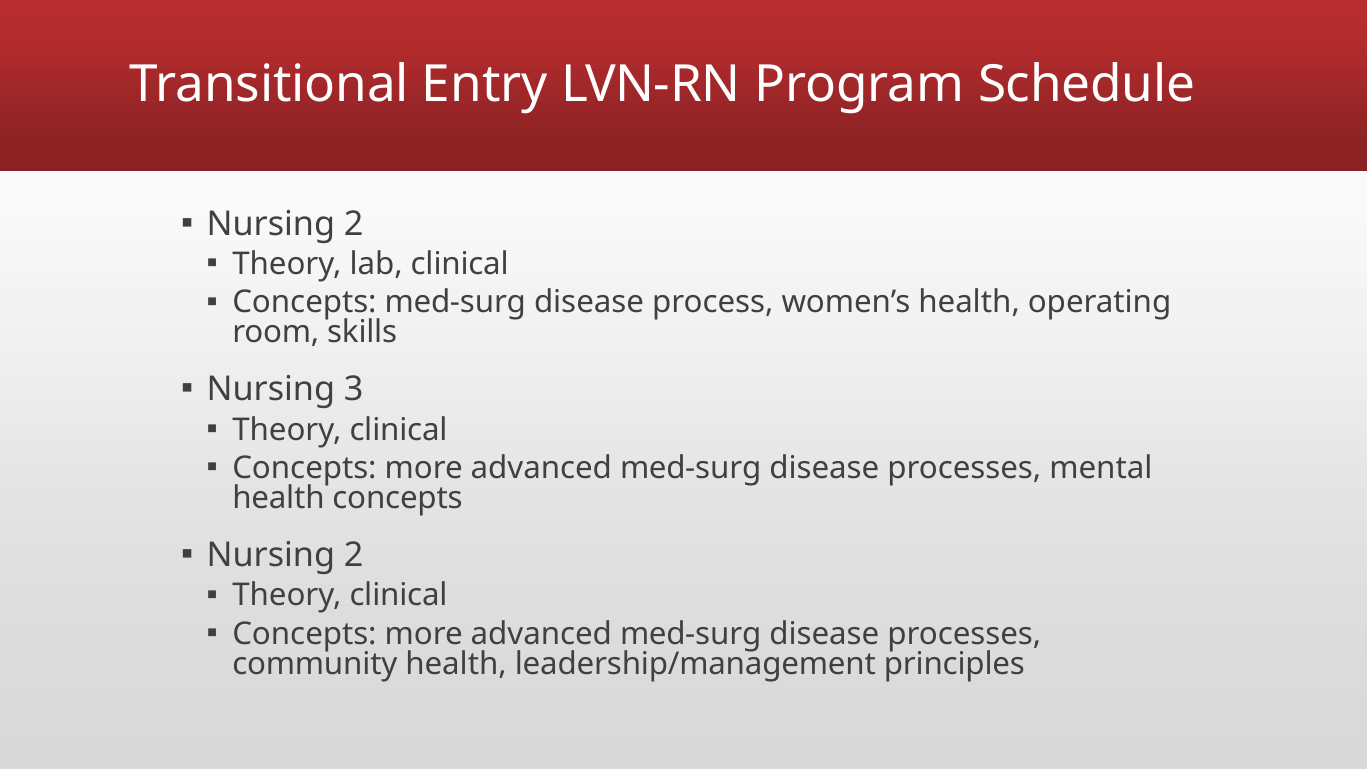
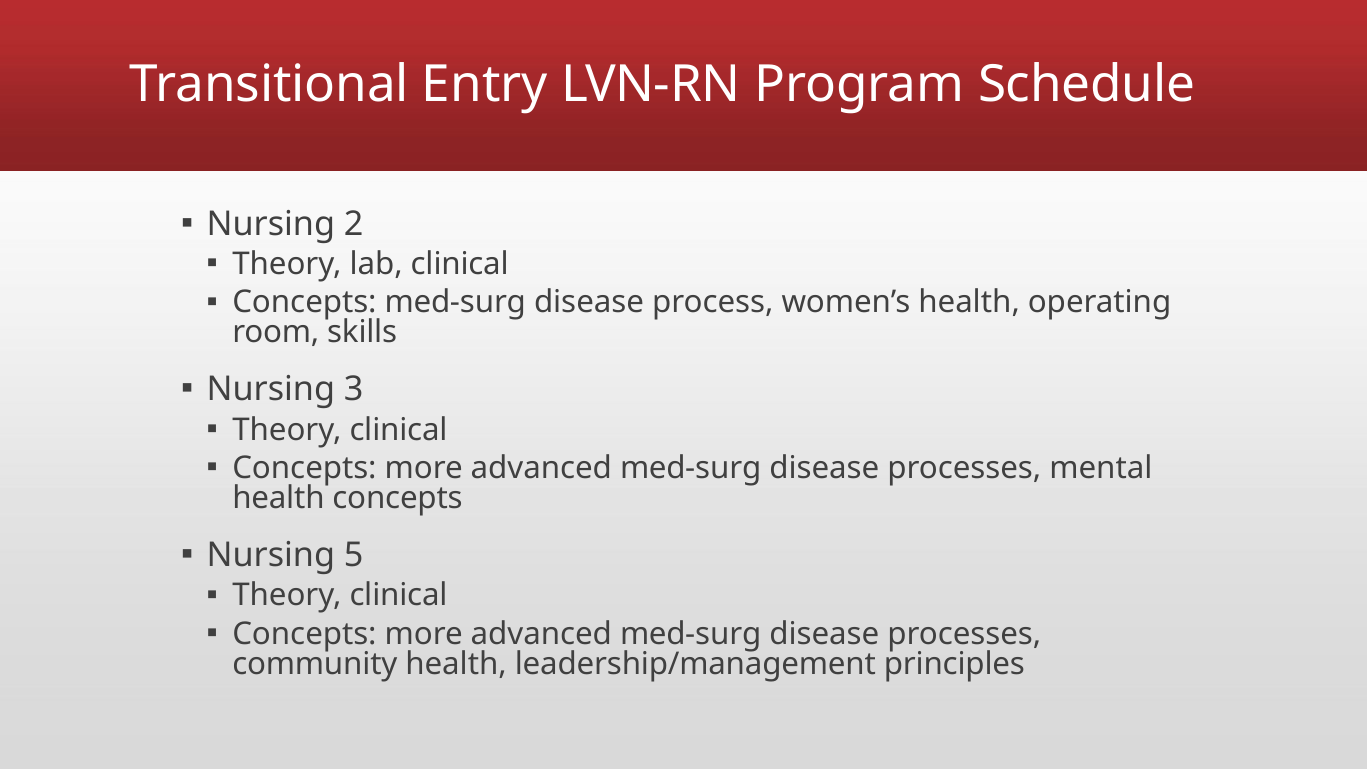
2 at (354, 555): 2 -> 5
